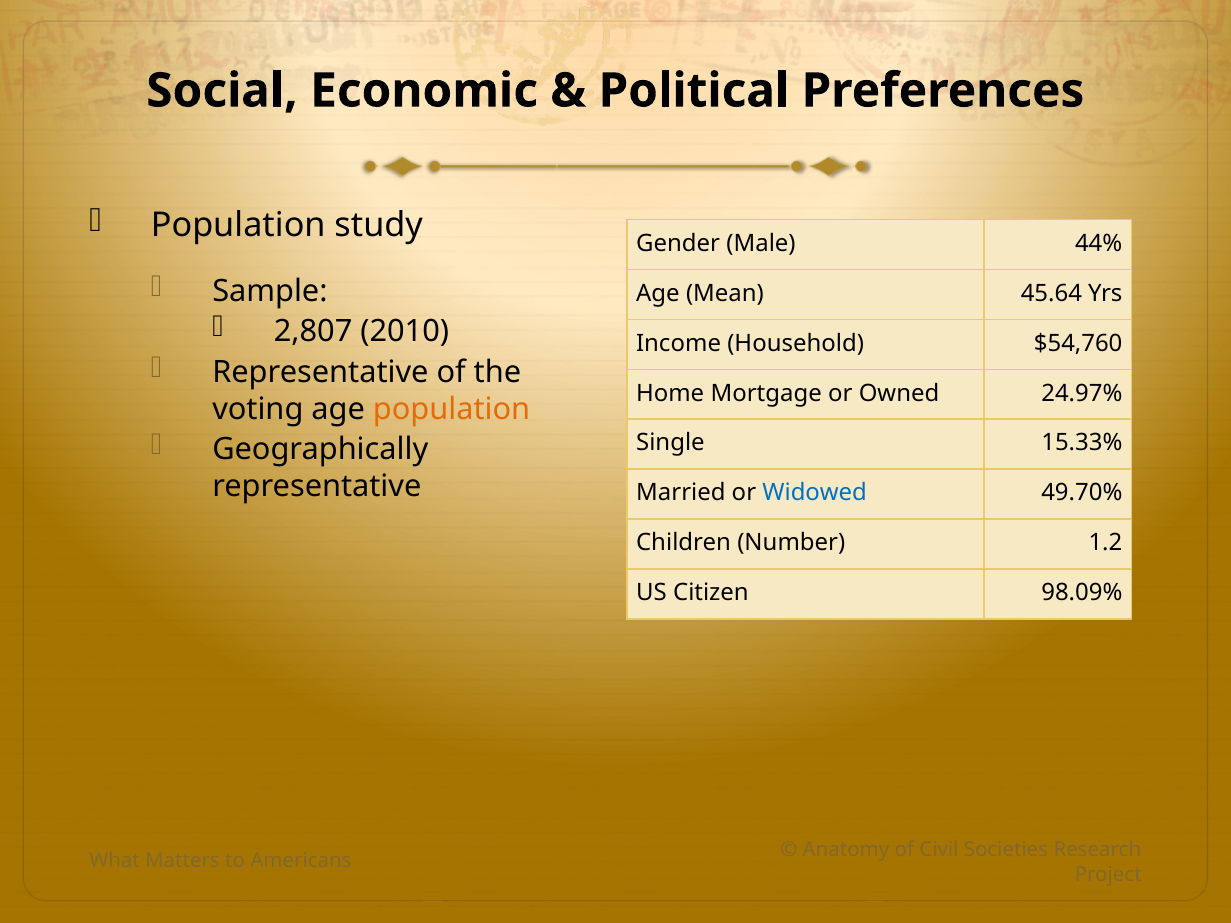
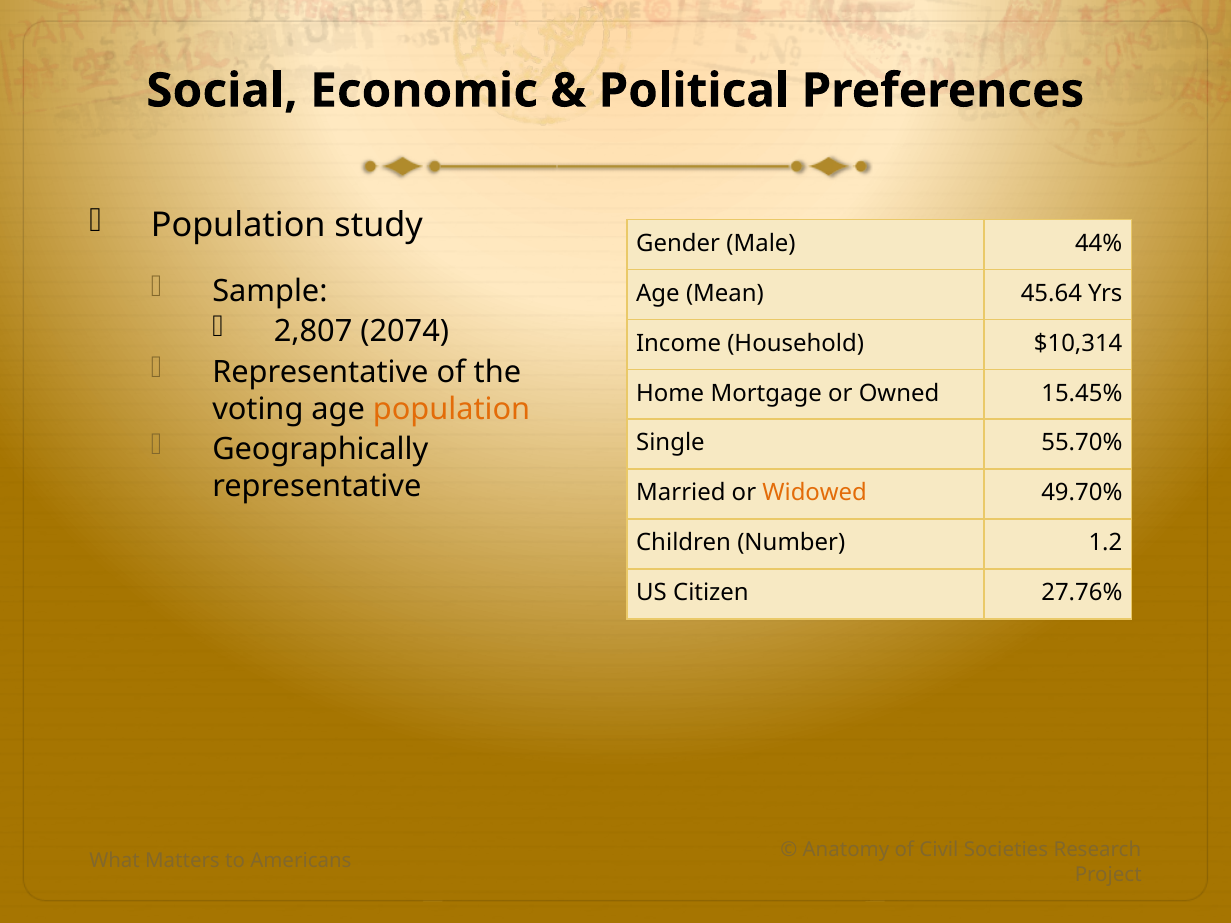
2010: 2010 -> 2074
$54,760: $54,760 -> $10,314
24.97%: 24.97% -> 15.45%
15.33%: 15.33% -> 55.70%
Widowed colour: blue -> orange
98.09%: 98.09% -> 27.76%
